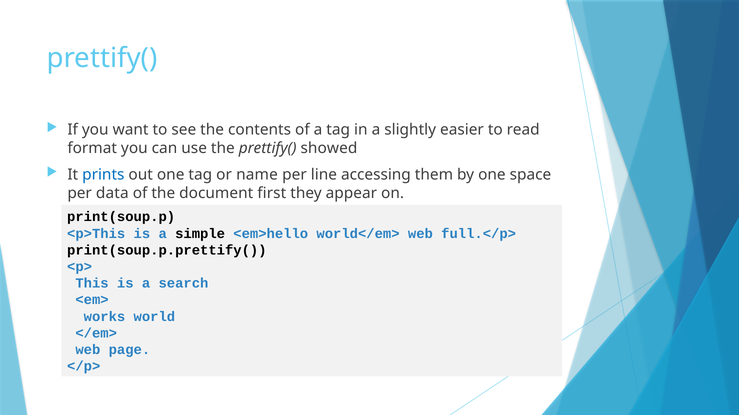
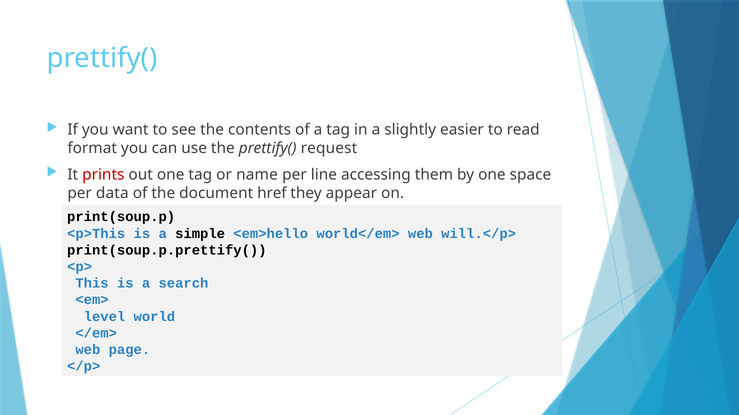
showed: showed -> request
prints colour: blue -> red
first: first -> href
full.</p>: full.</p> -> will.</p>
works: works -> level
